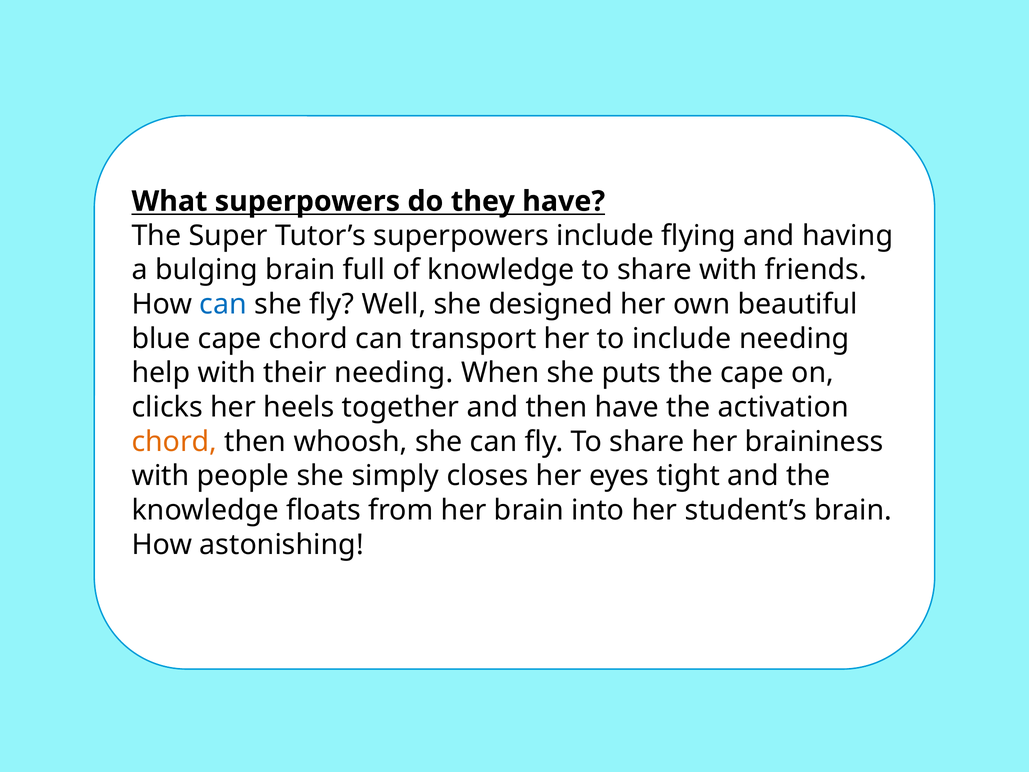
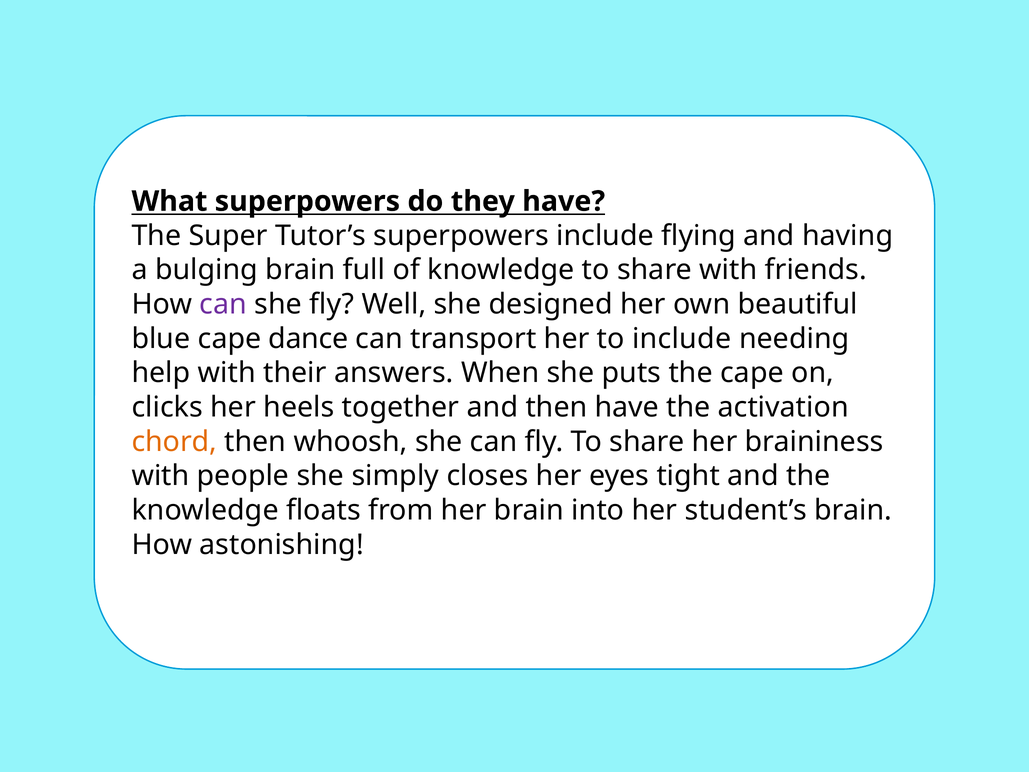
can at (223, 304) colour: blue -> purple
cape chord: chord -> dance
their needing: needing -> answers
